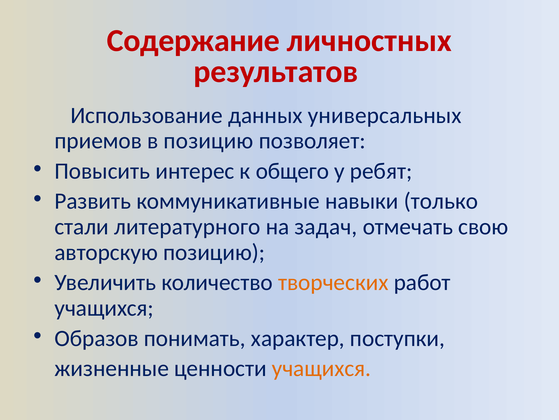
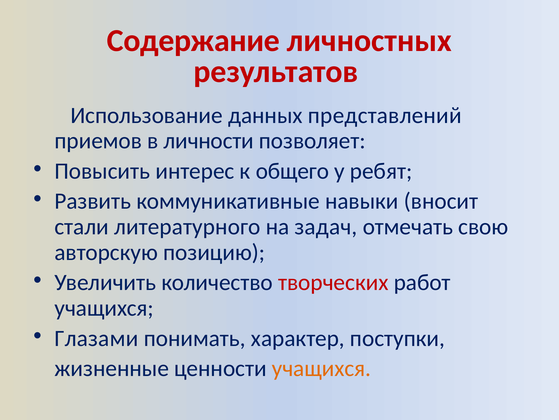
универсальных: универсальных -> представлений
в позицию: позицию -> личности
только: только -> вносит
творческих colour: orange -> red
Образов: Образов -> Глазами
